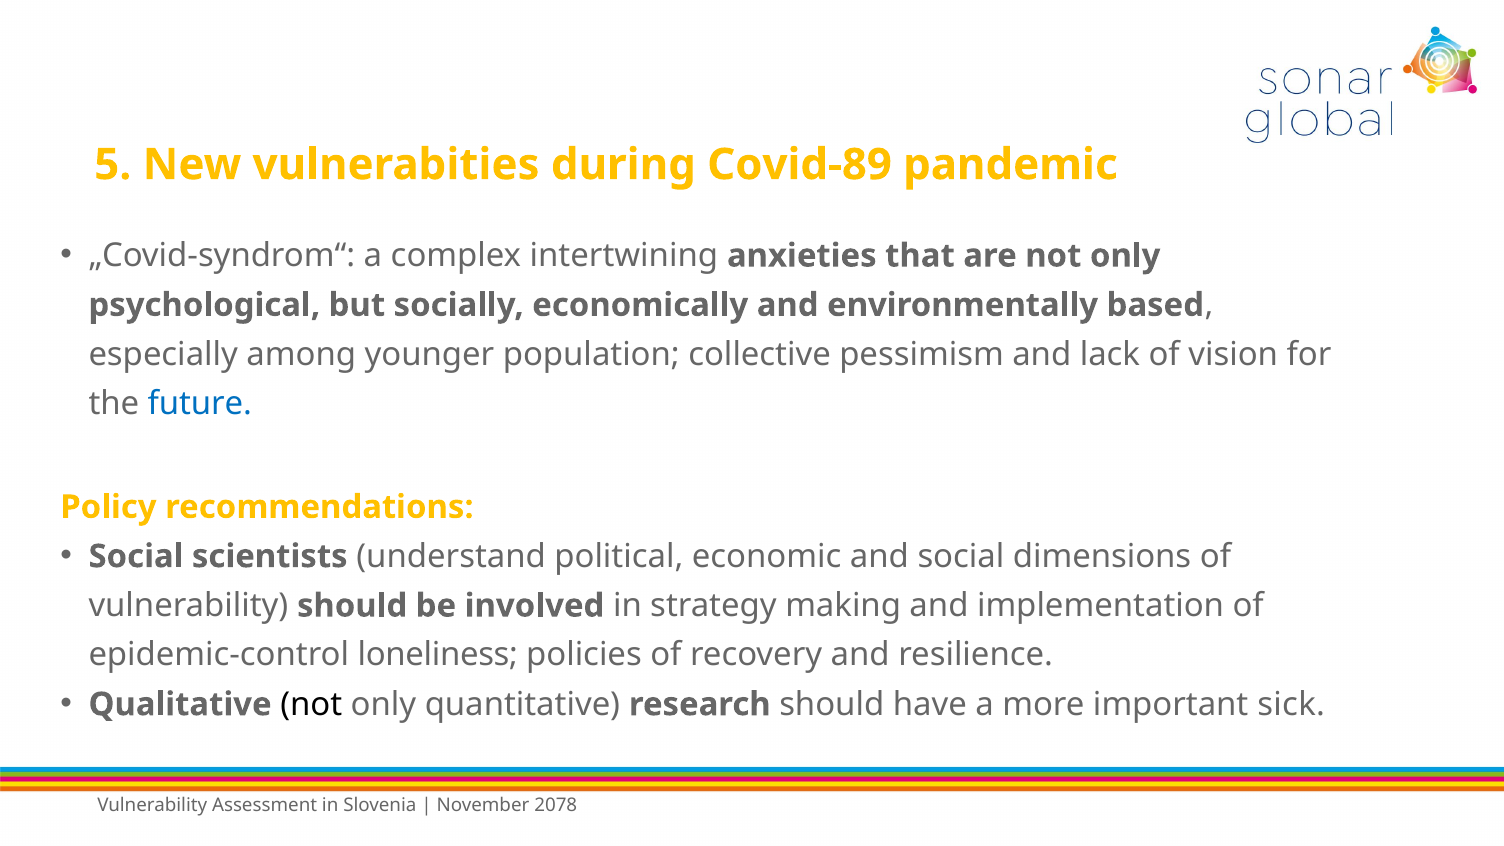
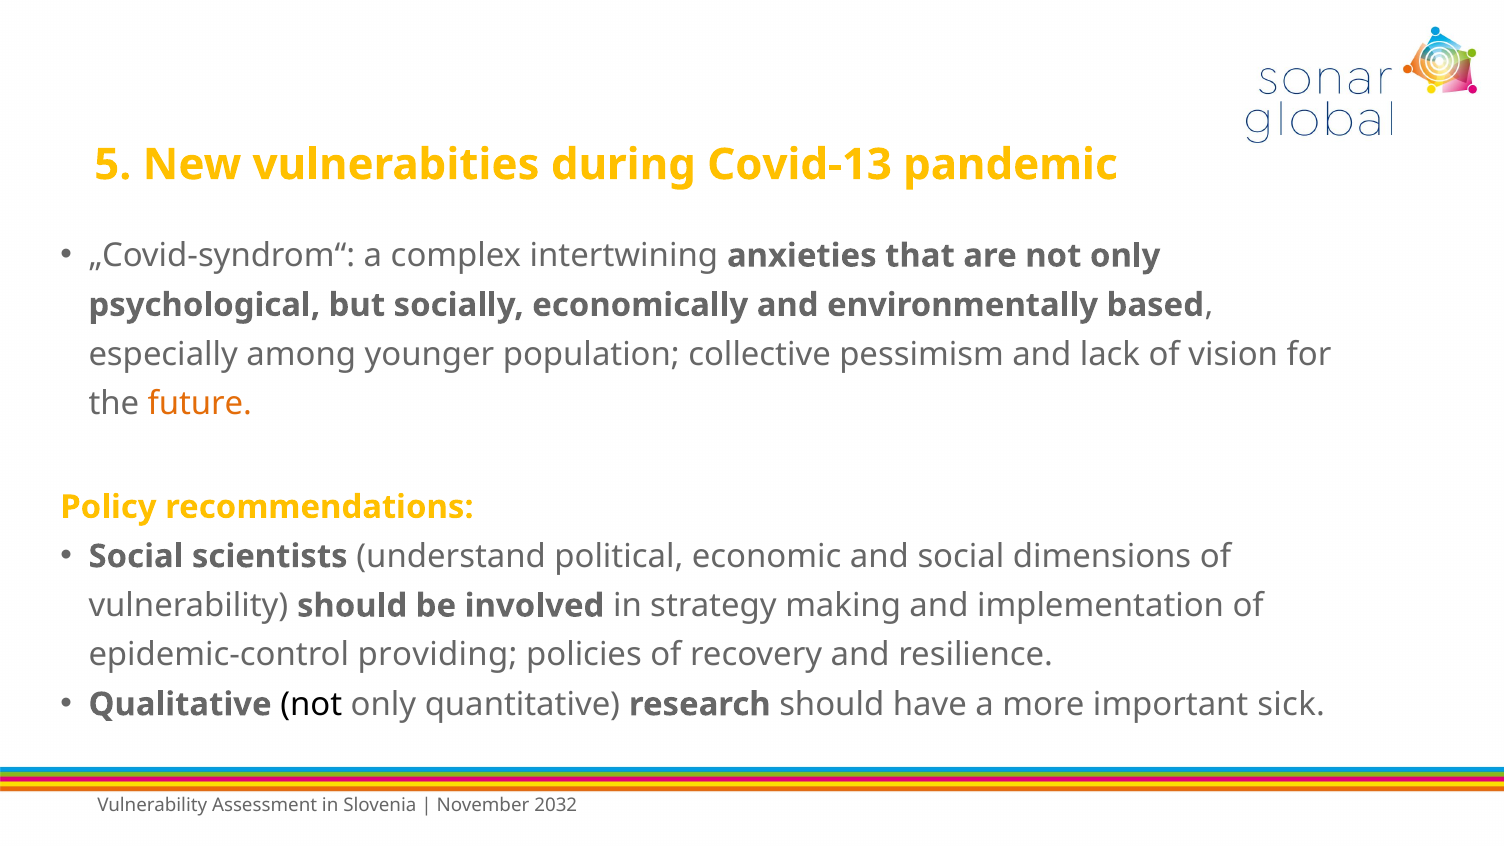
Covid-89: Covid-89 -> Covid-13
future colour: blue -> orange
loneliness: loneliness -> providing
2078: 2078 -> 2032
